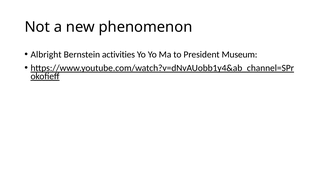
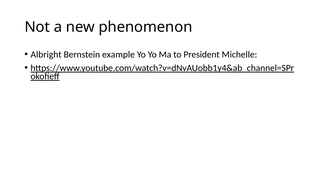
activities: activities -> example
Museum: Museum -> Michelle
